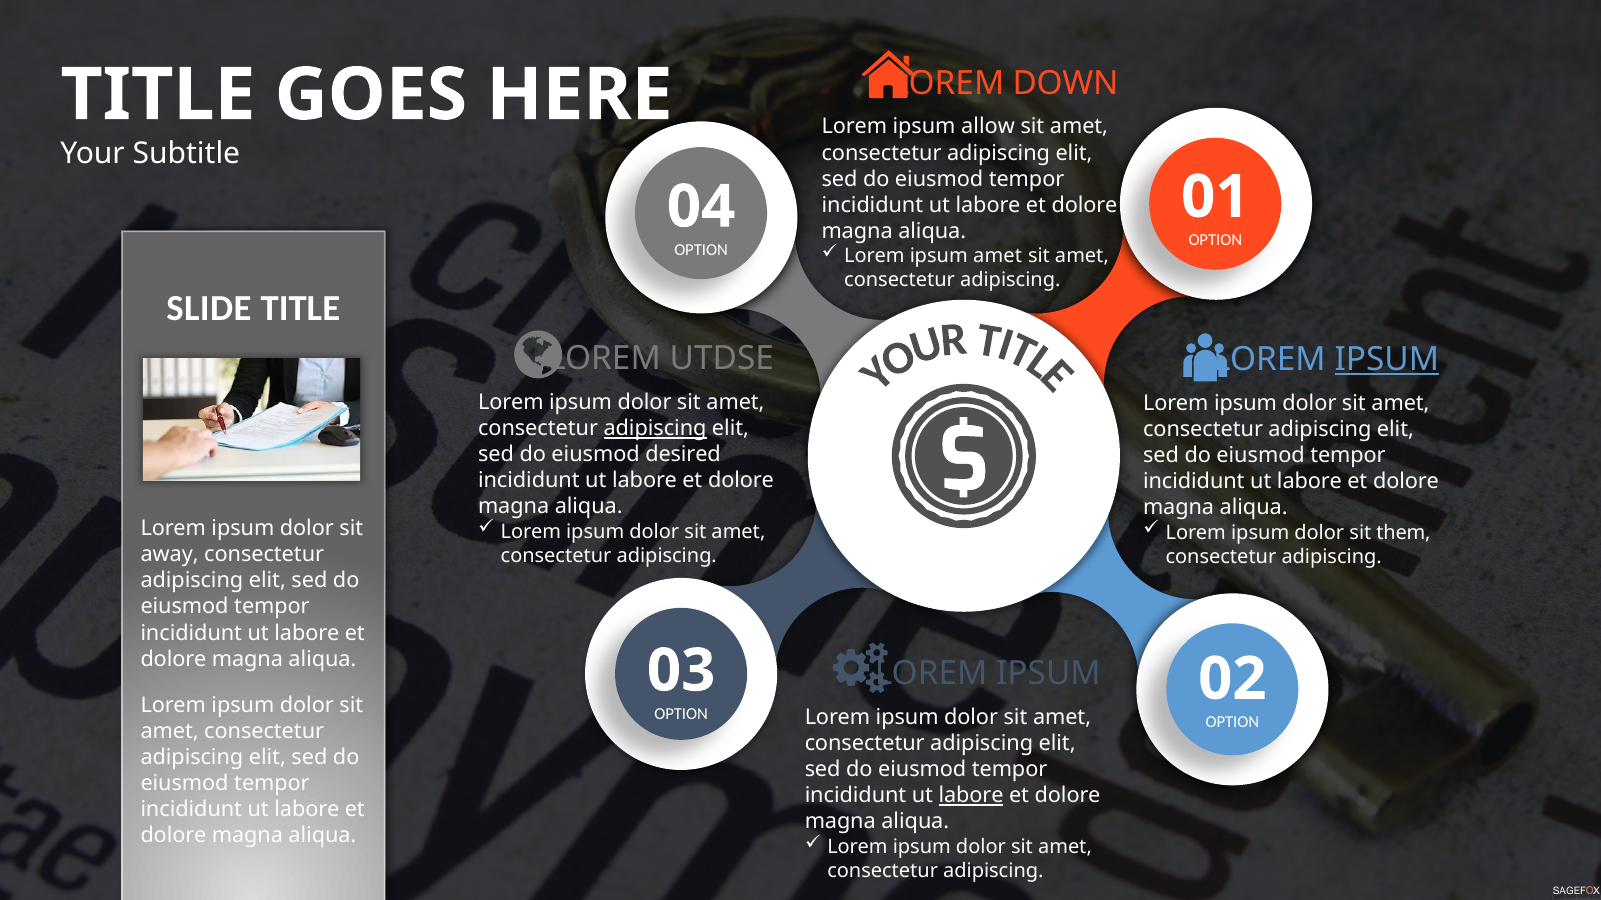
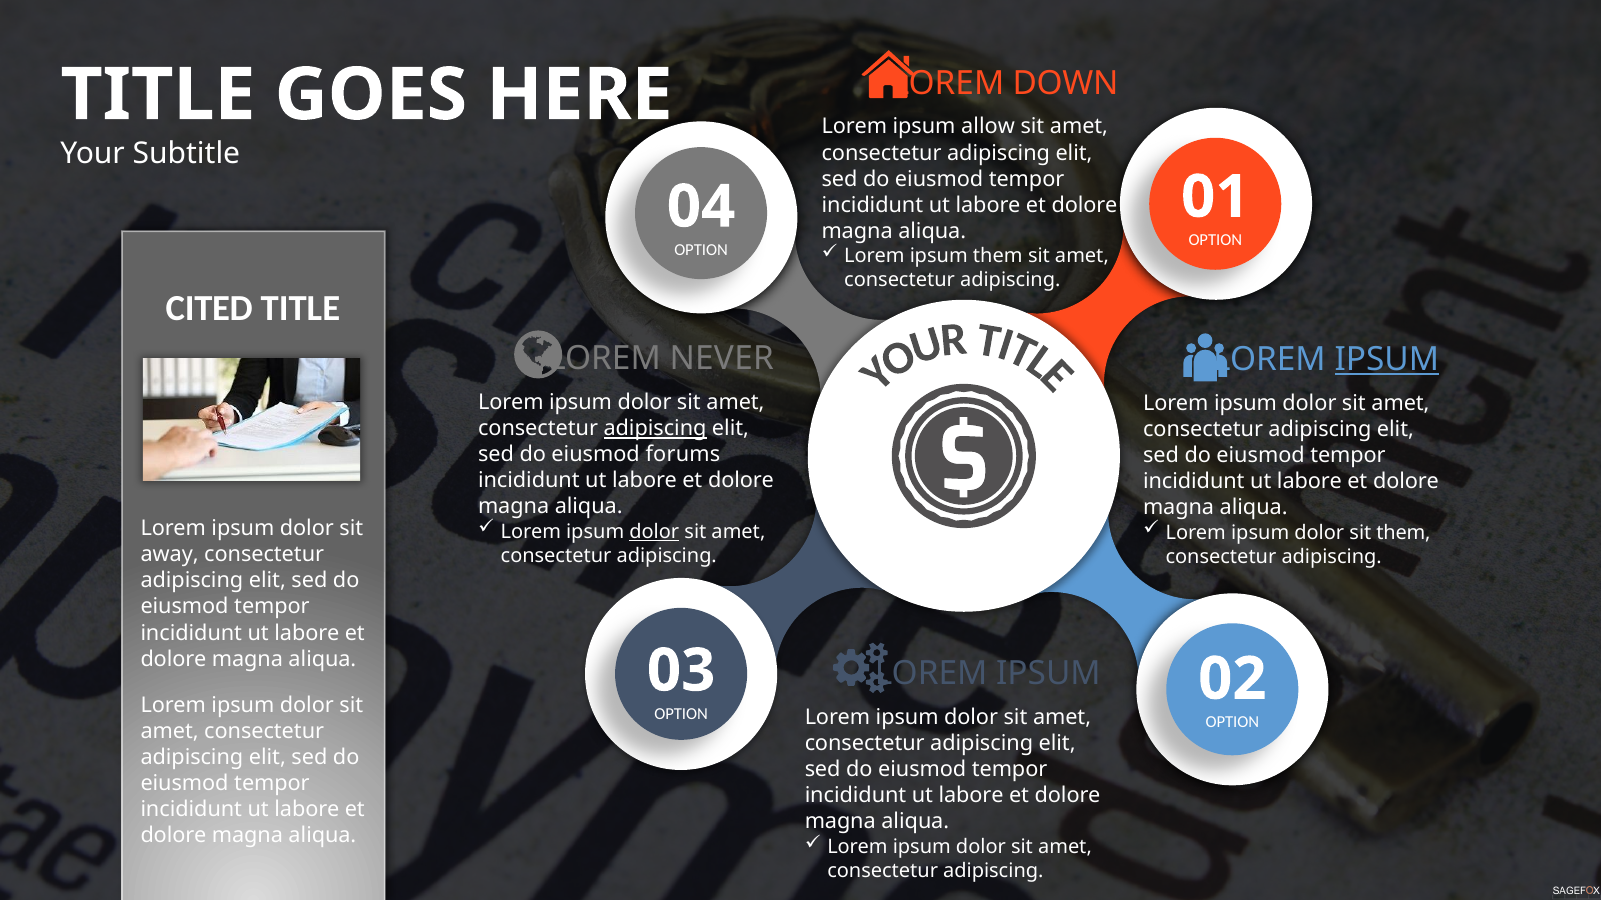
ipsum amet: amet -> them
SLIDE: SLIDE -> CITED
UTDSE: UTDSE -> NEVER
desired: desired -> forums
dolor at (654, 532) underline: none -> present
labore at (971, 796) underline: present -> none
